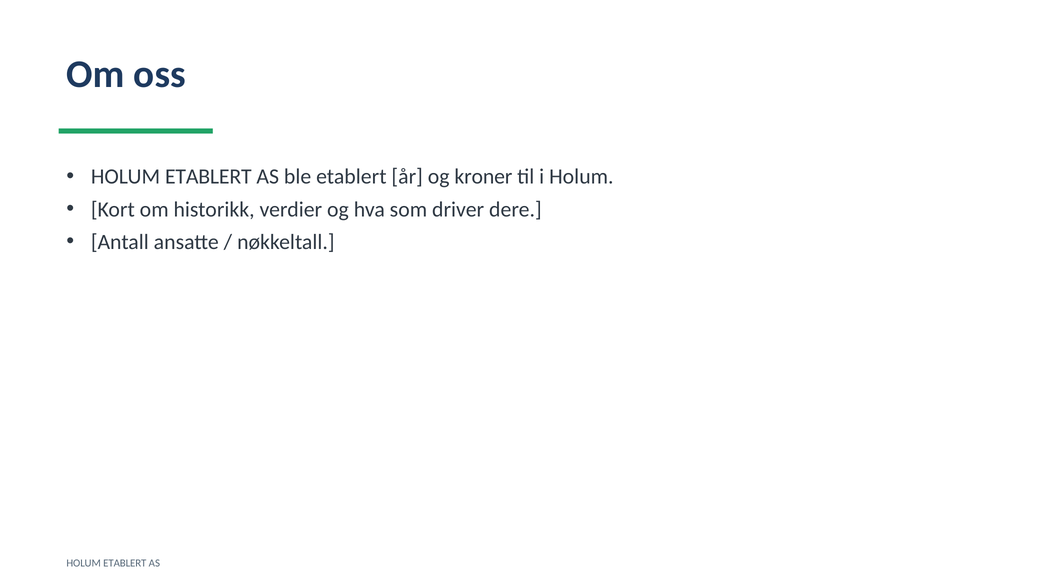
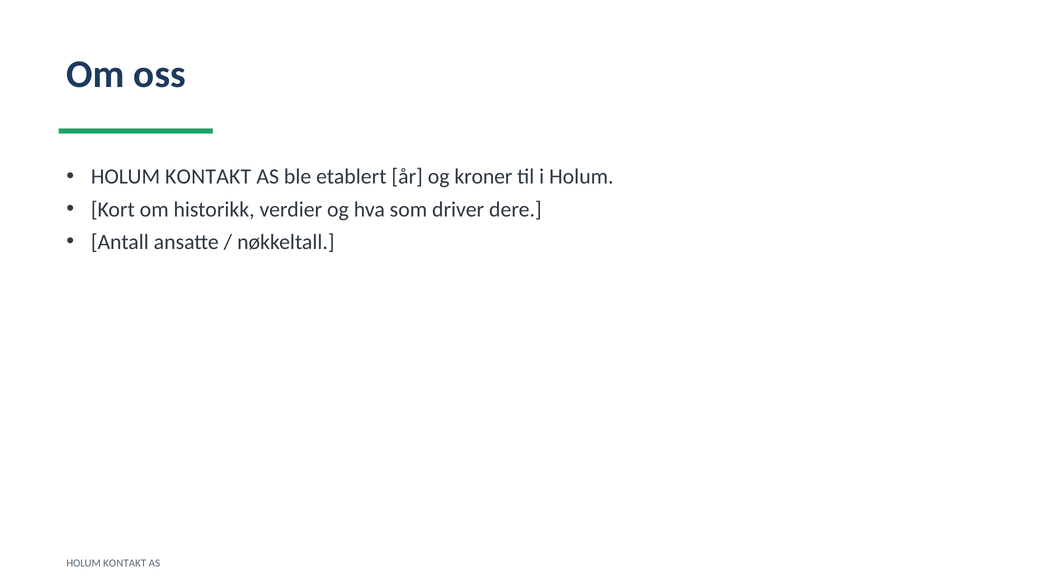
ETABLERT at (208, 177): ETABLERT -> KONTAKT
ETABLERT at (125, 563): ETABLERT -> KONTAKT
